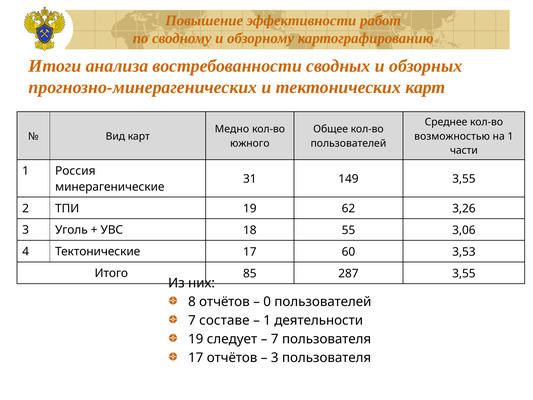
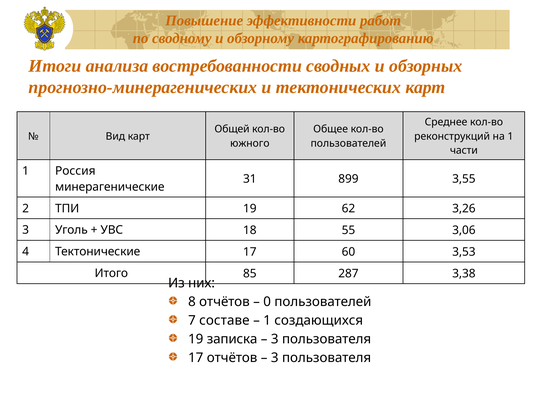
Медно: Медно -> Общей
возможностью: возможностью -> реконструкций
149: 149 -> 899
287 3,55: 3,55 -> 3,38
деятельности: деятельности -> создающихся
следует: следует -> записка
7 at (275, 339): 7 -> 3
